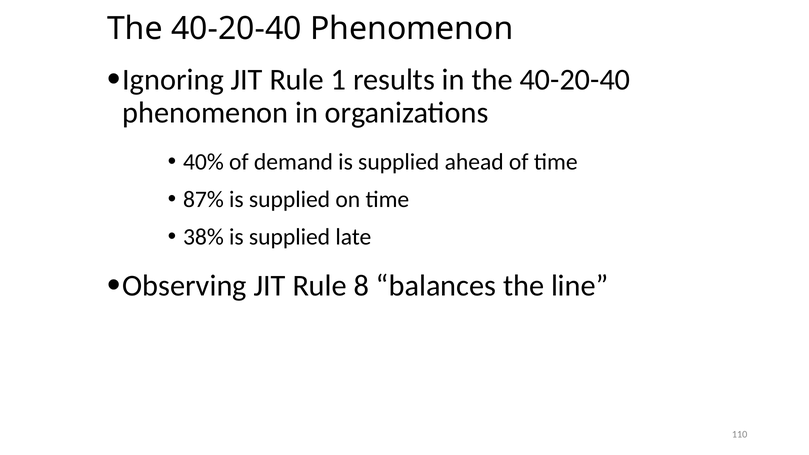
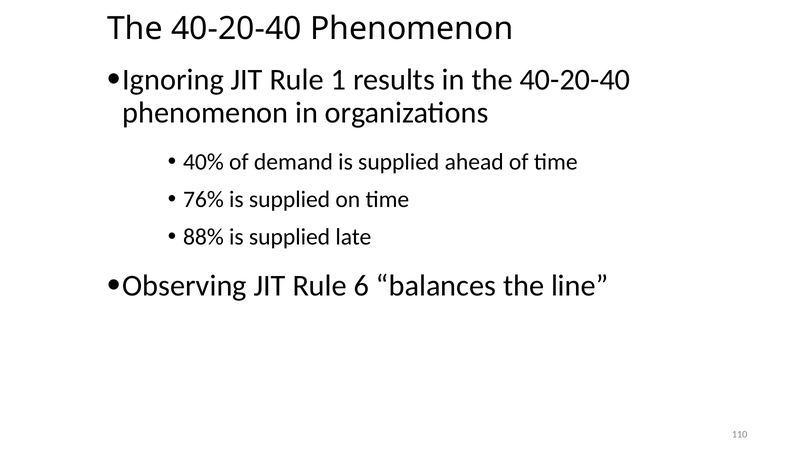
87%: 87% -> 76%
38%: 38% -> 88%
8: 8 -> 6
